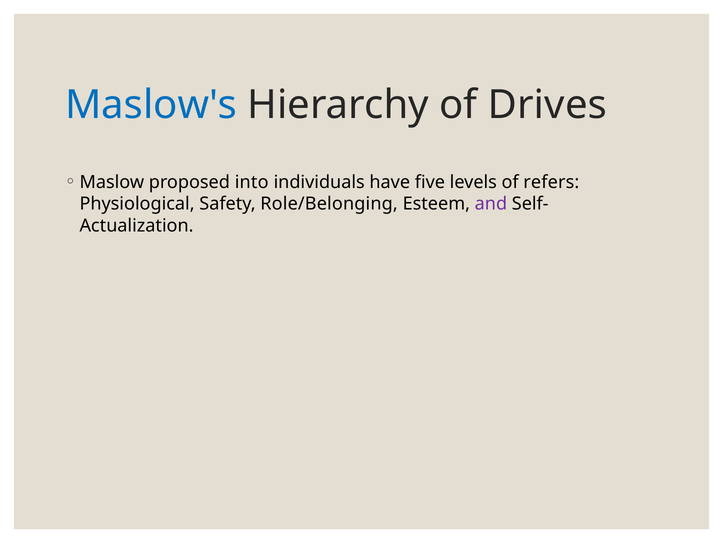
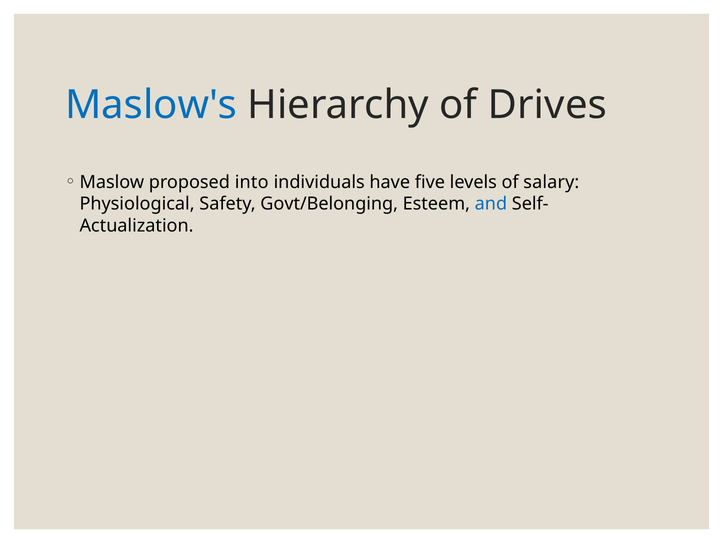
refers: refers -> salary
Role/Belonging: Role/Belonging -> Govt/Belonging
and colour: purple -> blue
